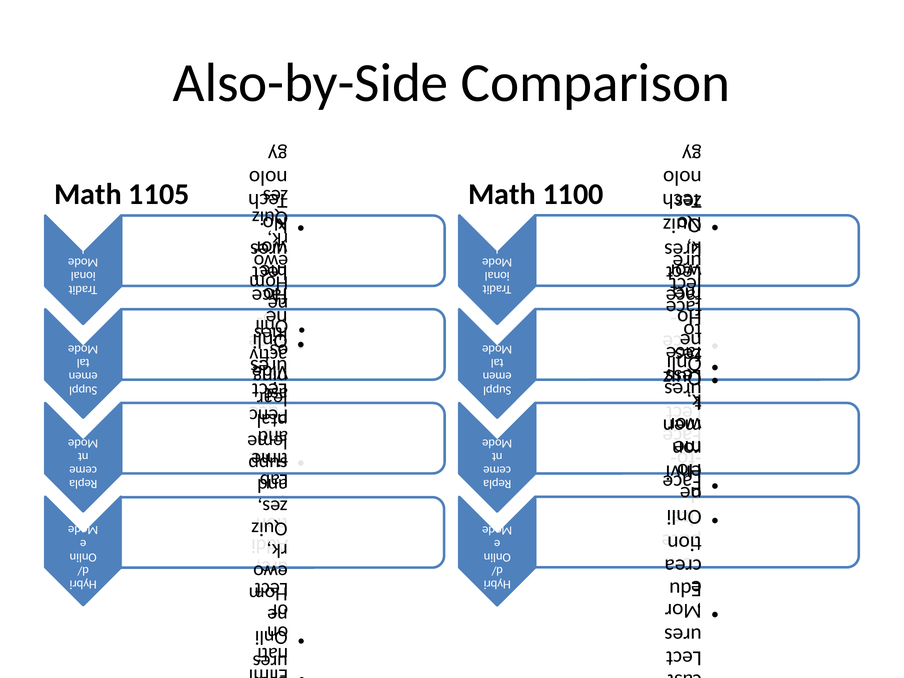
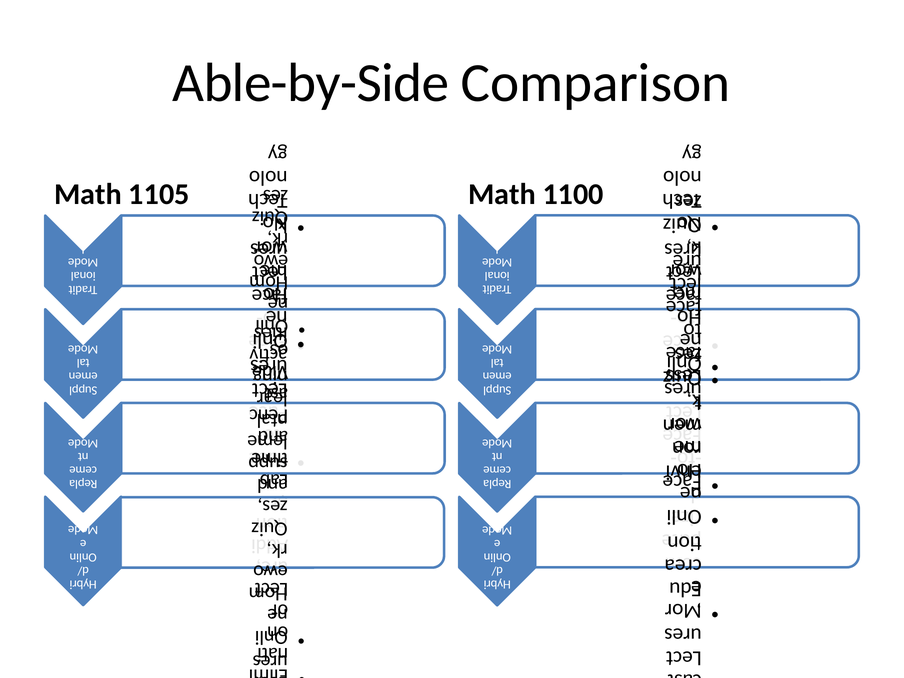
Also-by-Side: Also-by-Side -> Able-by-Side
